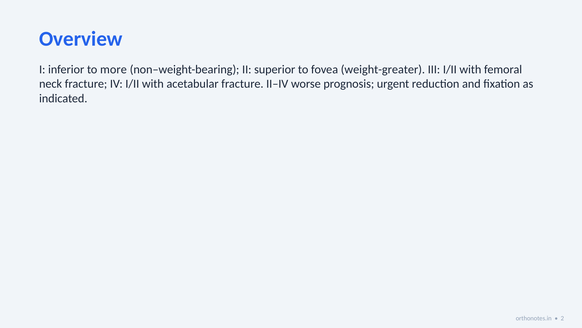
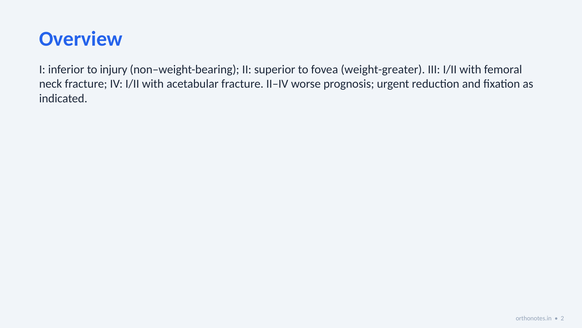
more: more -> injury
